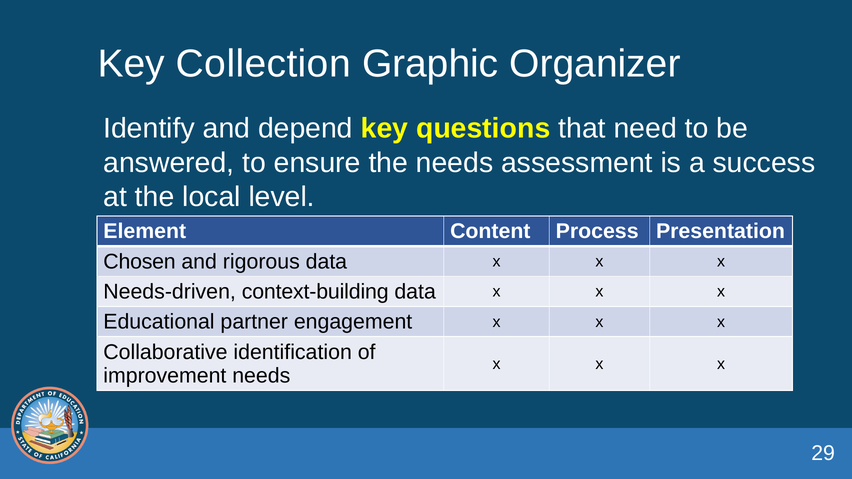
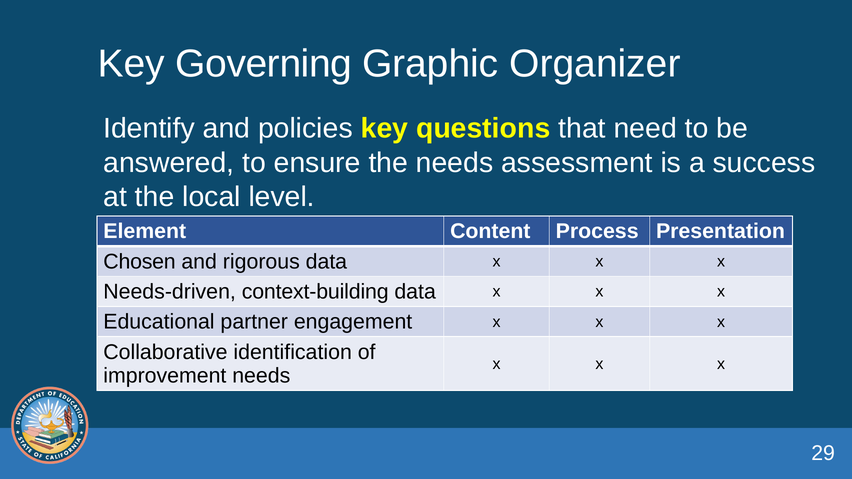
Collection: Collection -> Governing
depend: depend -> policies
